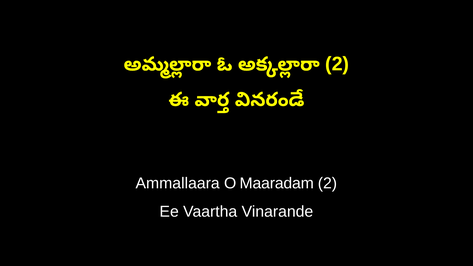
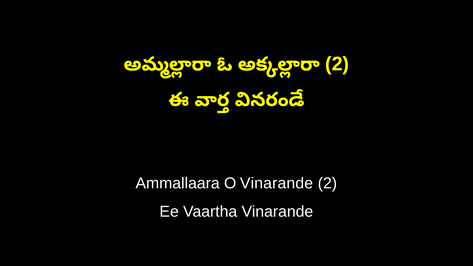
O Maaradam: Maaradam -> Vinarande
